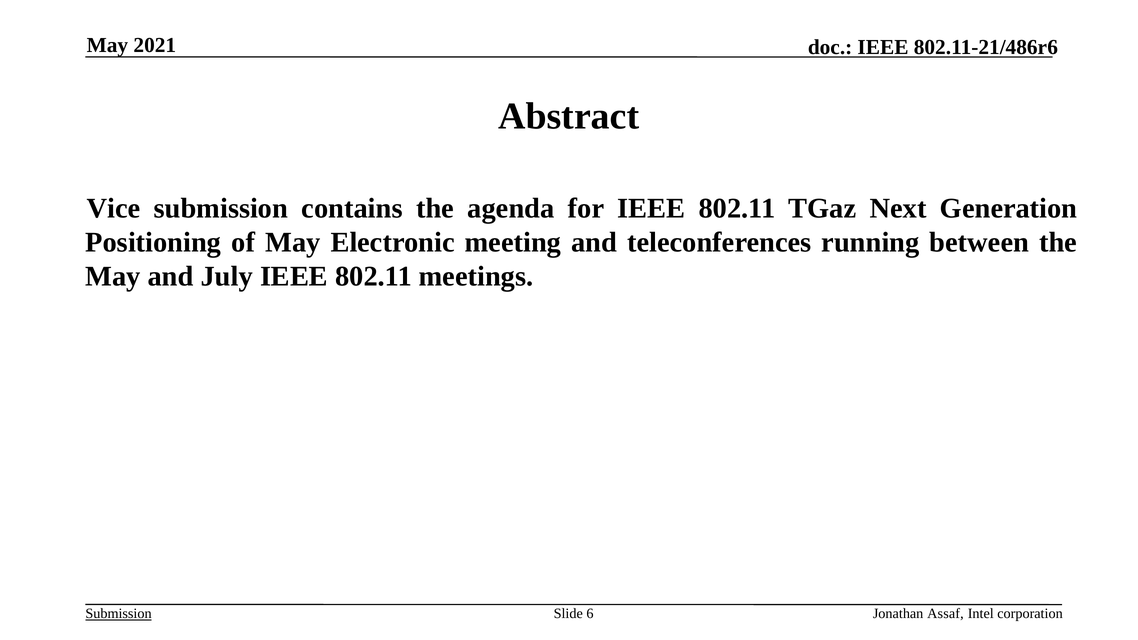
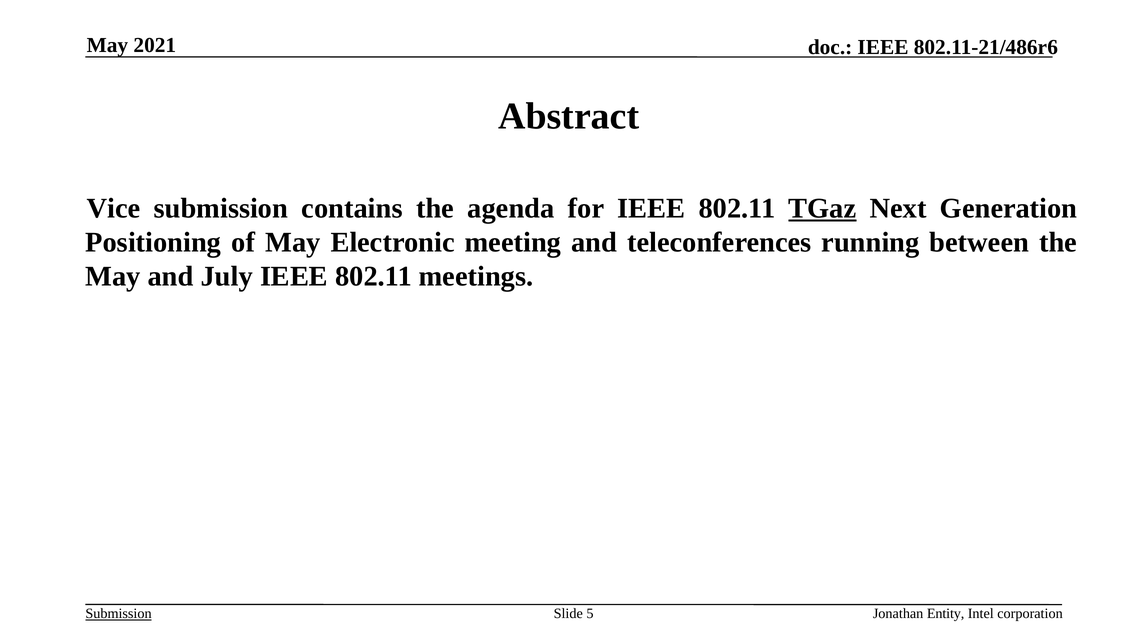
TGaz underline: none -> present
6: 6 -> 5
Assaf: Assaf -> Entity
